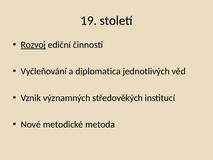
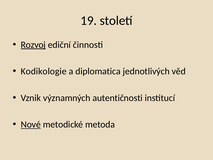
Vyčleňování: Vyčleňování -> Kodikologie
středověkých: středověkých -> autentičnosti
Nové underline: none -> present
